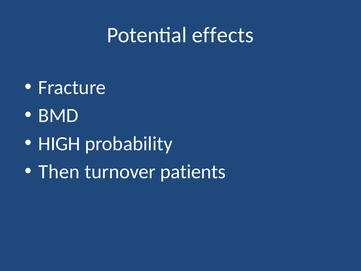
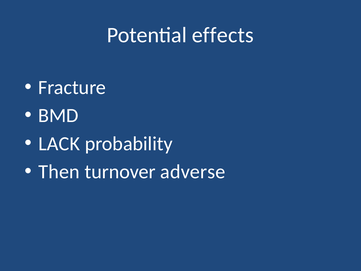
HIGH: HIGH -> LACK
patients: patients -> adverse
